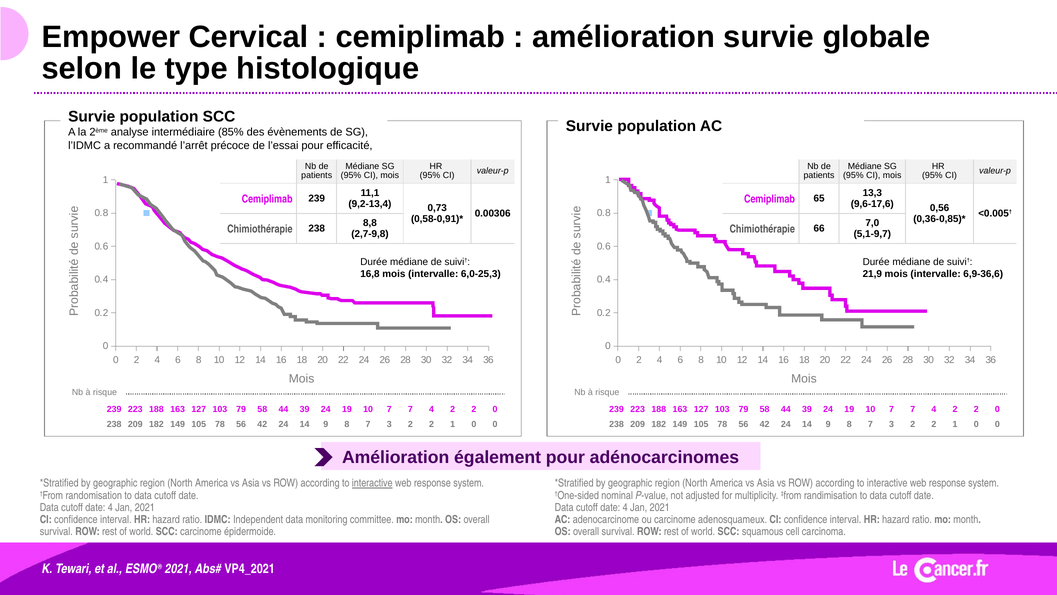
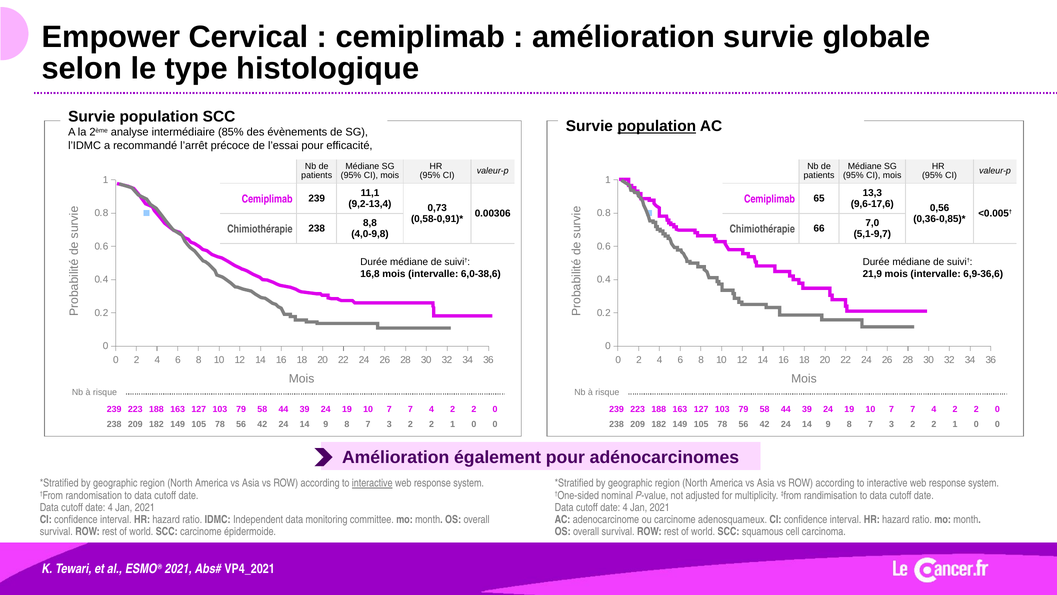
population at (657, 126) underline: none -> present
2,7-9,8: 2,7-9,8 -> 4,0-9,8
6,0-25,3: 6,0-25,3 -> 6,0-38,6
